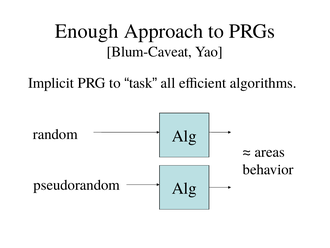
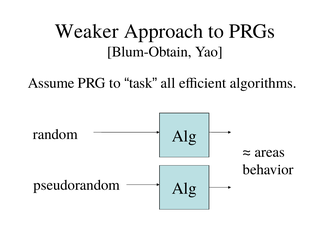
Enough: Enough -> Weaker
Blum-Caveat: Blum-Caveat -> Blum-Obtain
Implicit: Implicit -> Assume
